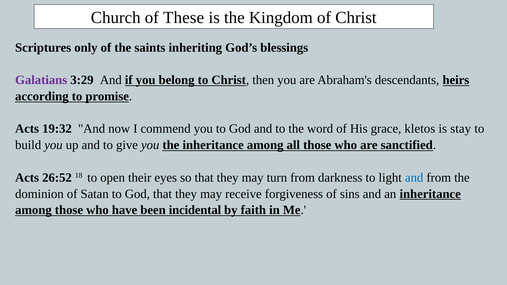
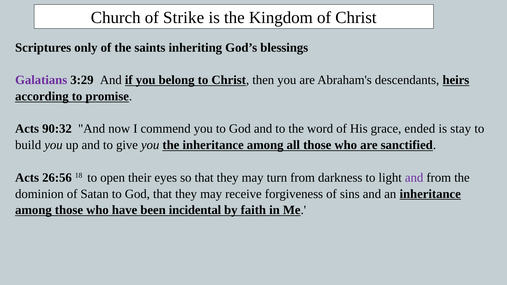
These: These -> Strike
19:32: 19:32 -> 90:32
kletos: kletos -> ended
26:52: 26:52 -> 26:56
and at (414, 178) colour: blue -> purple
